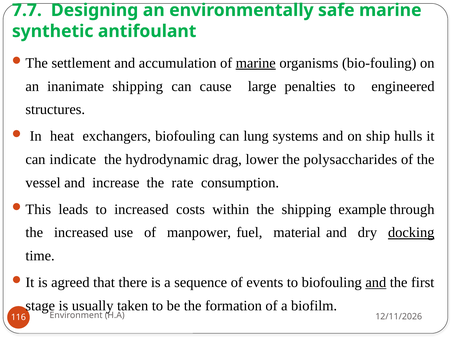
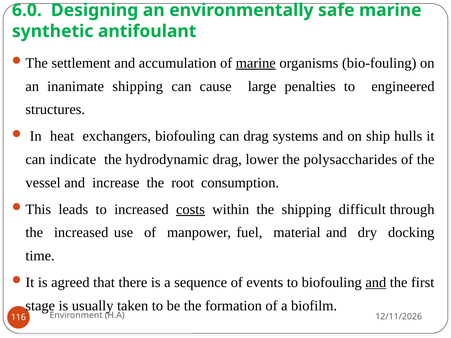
7.7: 7.7 -> 6.0
can lung: lung -> drag
rate: rate -> root
costs underline: none -> present
example: example -> difficult
docking underline: present -> none
